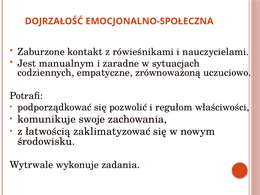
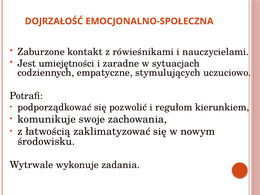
manualnym: manualnym -> umiejętności
zrównoważoną: zrównoważoną -> stymulujących
właściwości: właściwości -> kierunkiem
